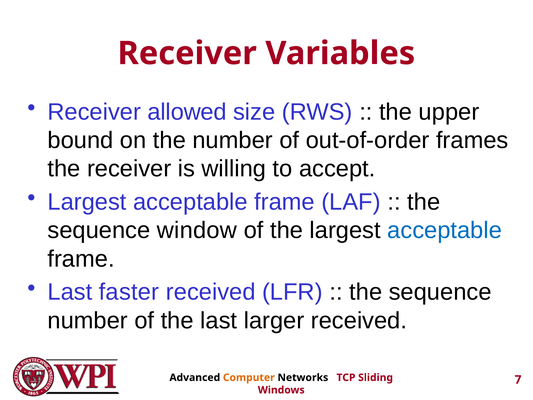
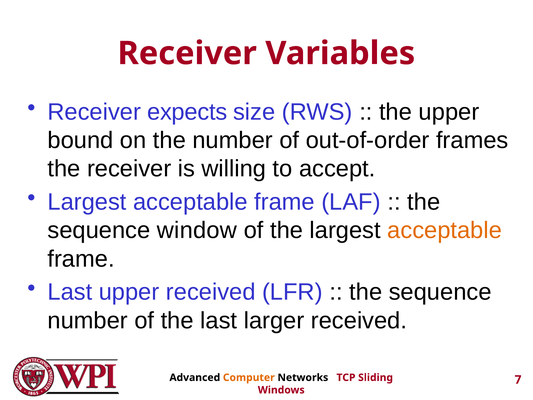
allowed: allowed -> expects
acceptable at (445, 230) colour: blue -> orange
Last faster: faster -> upper
